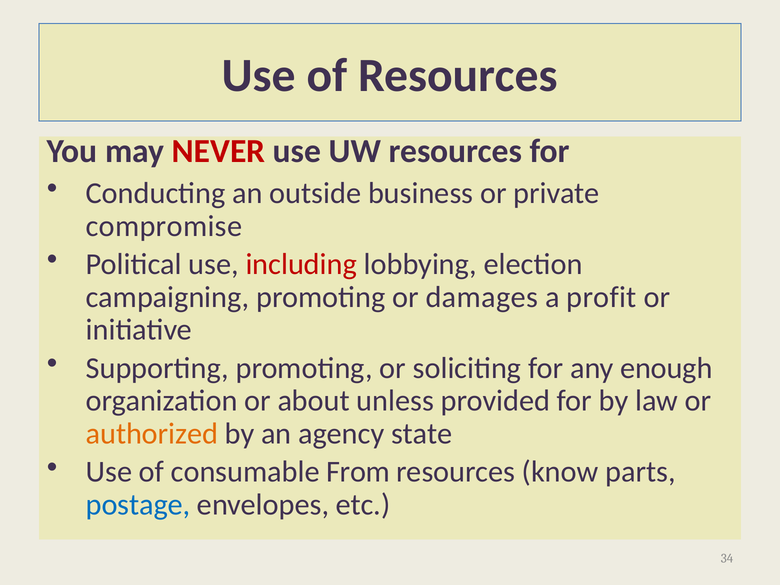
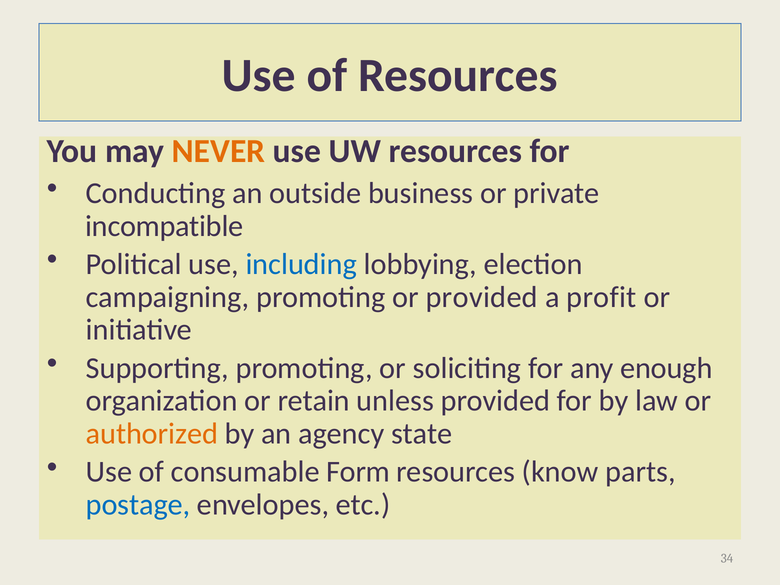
NEVER colour: red -> orange
compromise: compromise -> incompatible
including colour: red -> blue
or damages: damages -> provided
about: about -> retain
From: From -> Form
